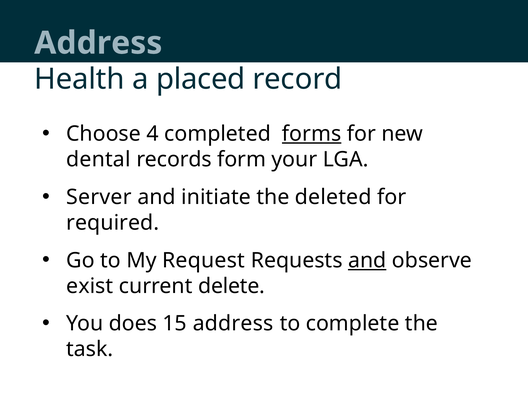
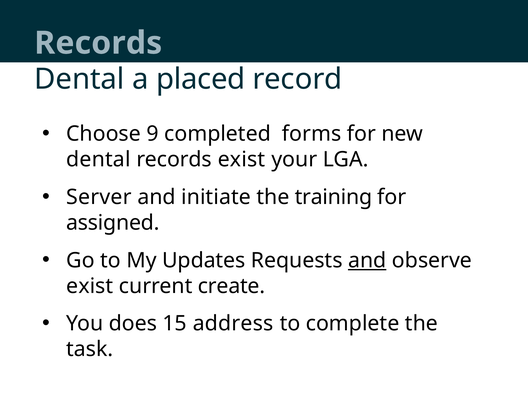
Address at (98, 43): Address -> Records
Health at (79, 79): Health -> Dental
4: 4 -> 9
forms underline: present -> none
records form: form -> exist
deleted: deleted -> training
required: required -> assigned
Request: Request -> Updates
delete: delete -> create
